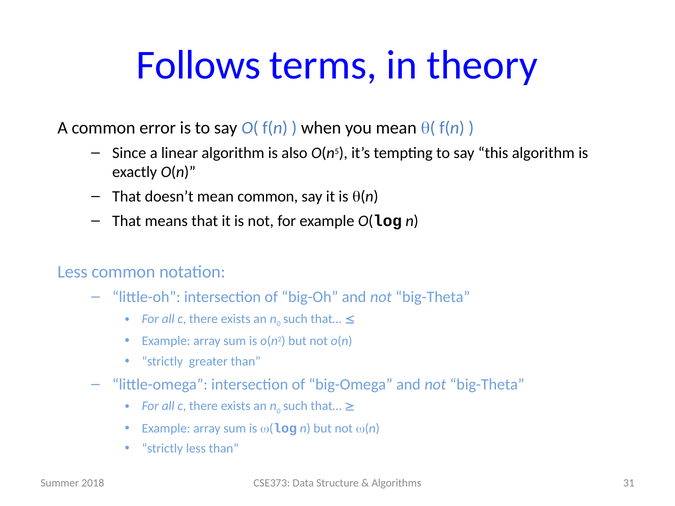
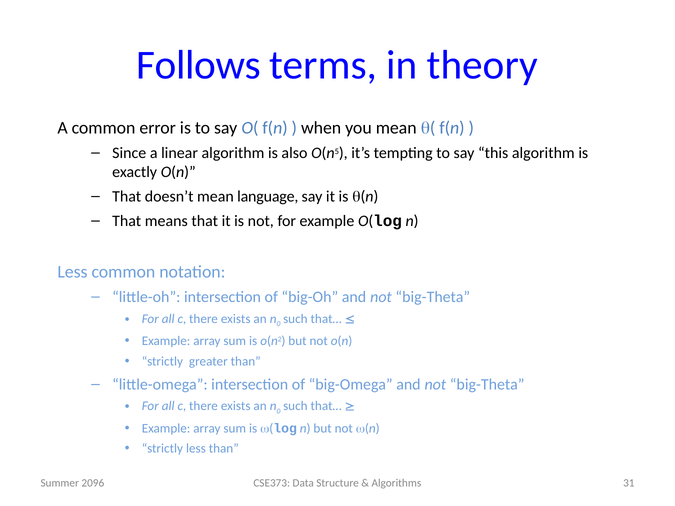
mean common: common -> language
2018: 2018 -> 2096
